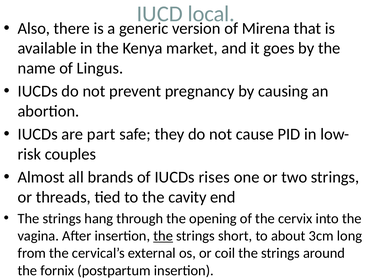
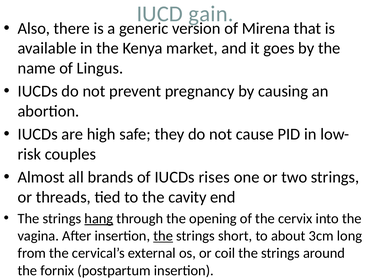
local: local -> gain
part: part -> high
hang underline: none -> present
